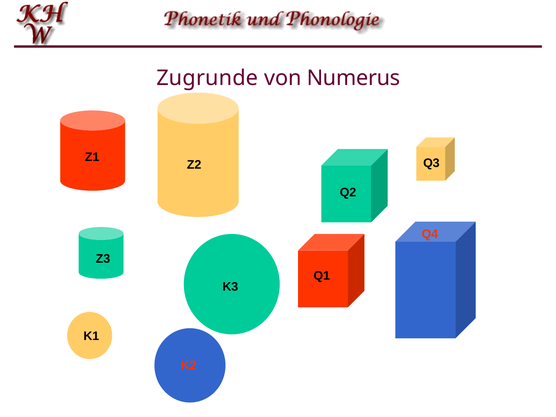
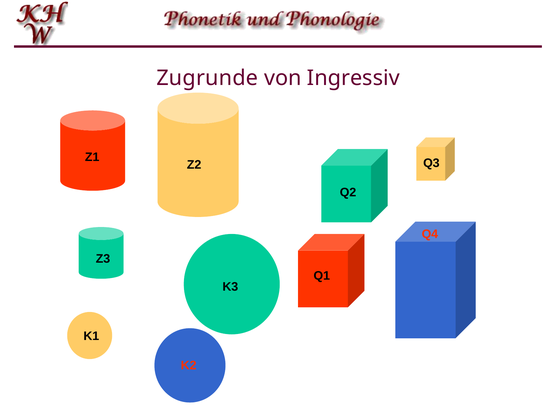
Numerus: Numerus -> Ingressiv
